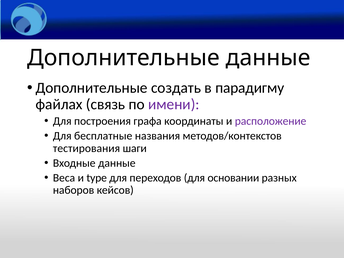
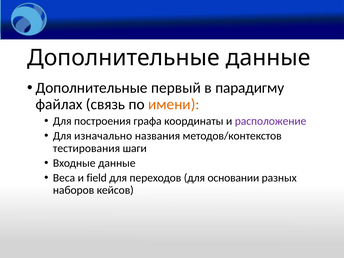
создать: создать -> первый
имени colour: purple -> orange
бесплатные: бесплатные -> изначально
type: type -> field
